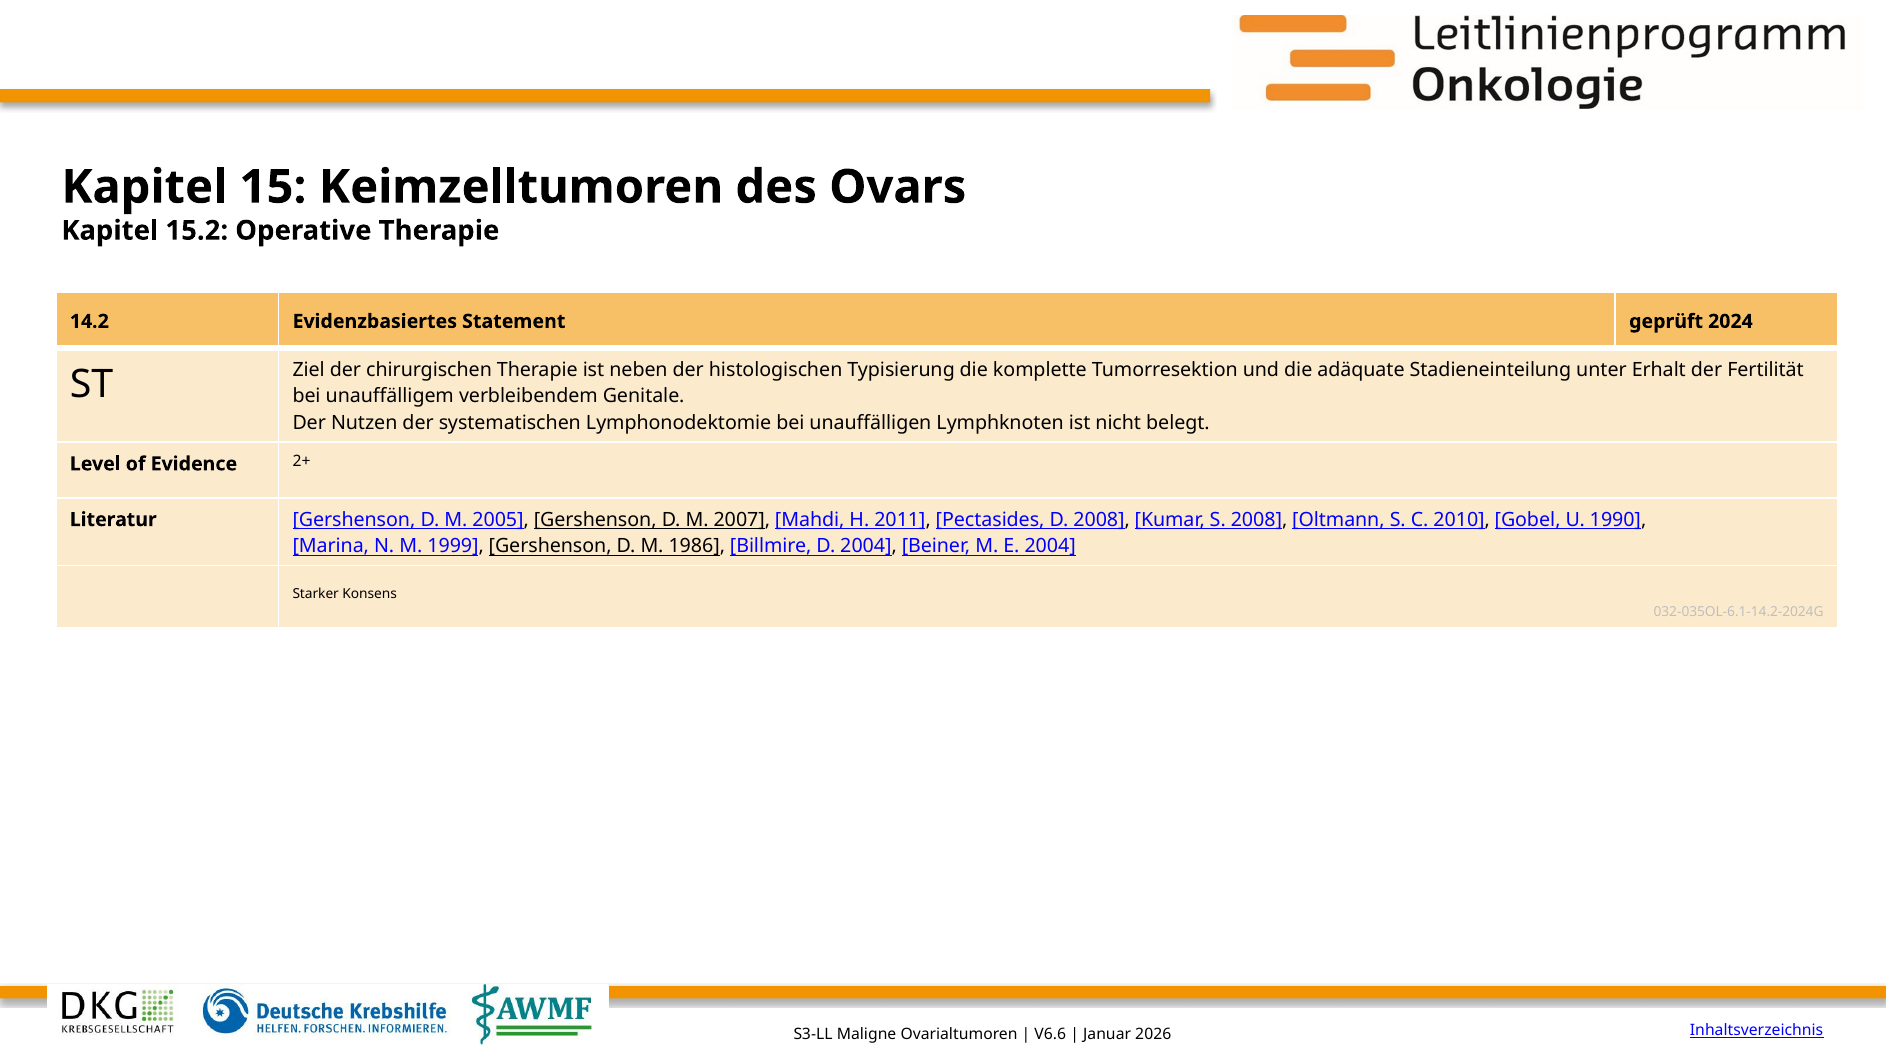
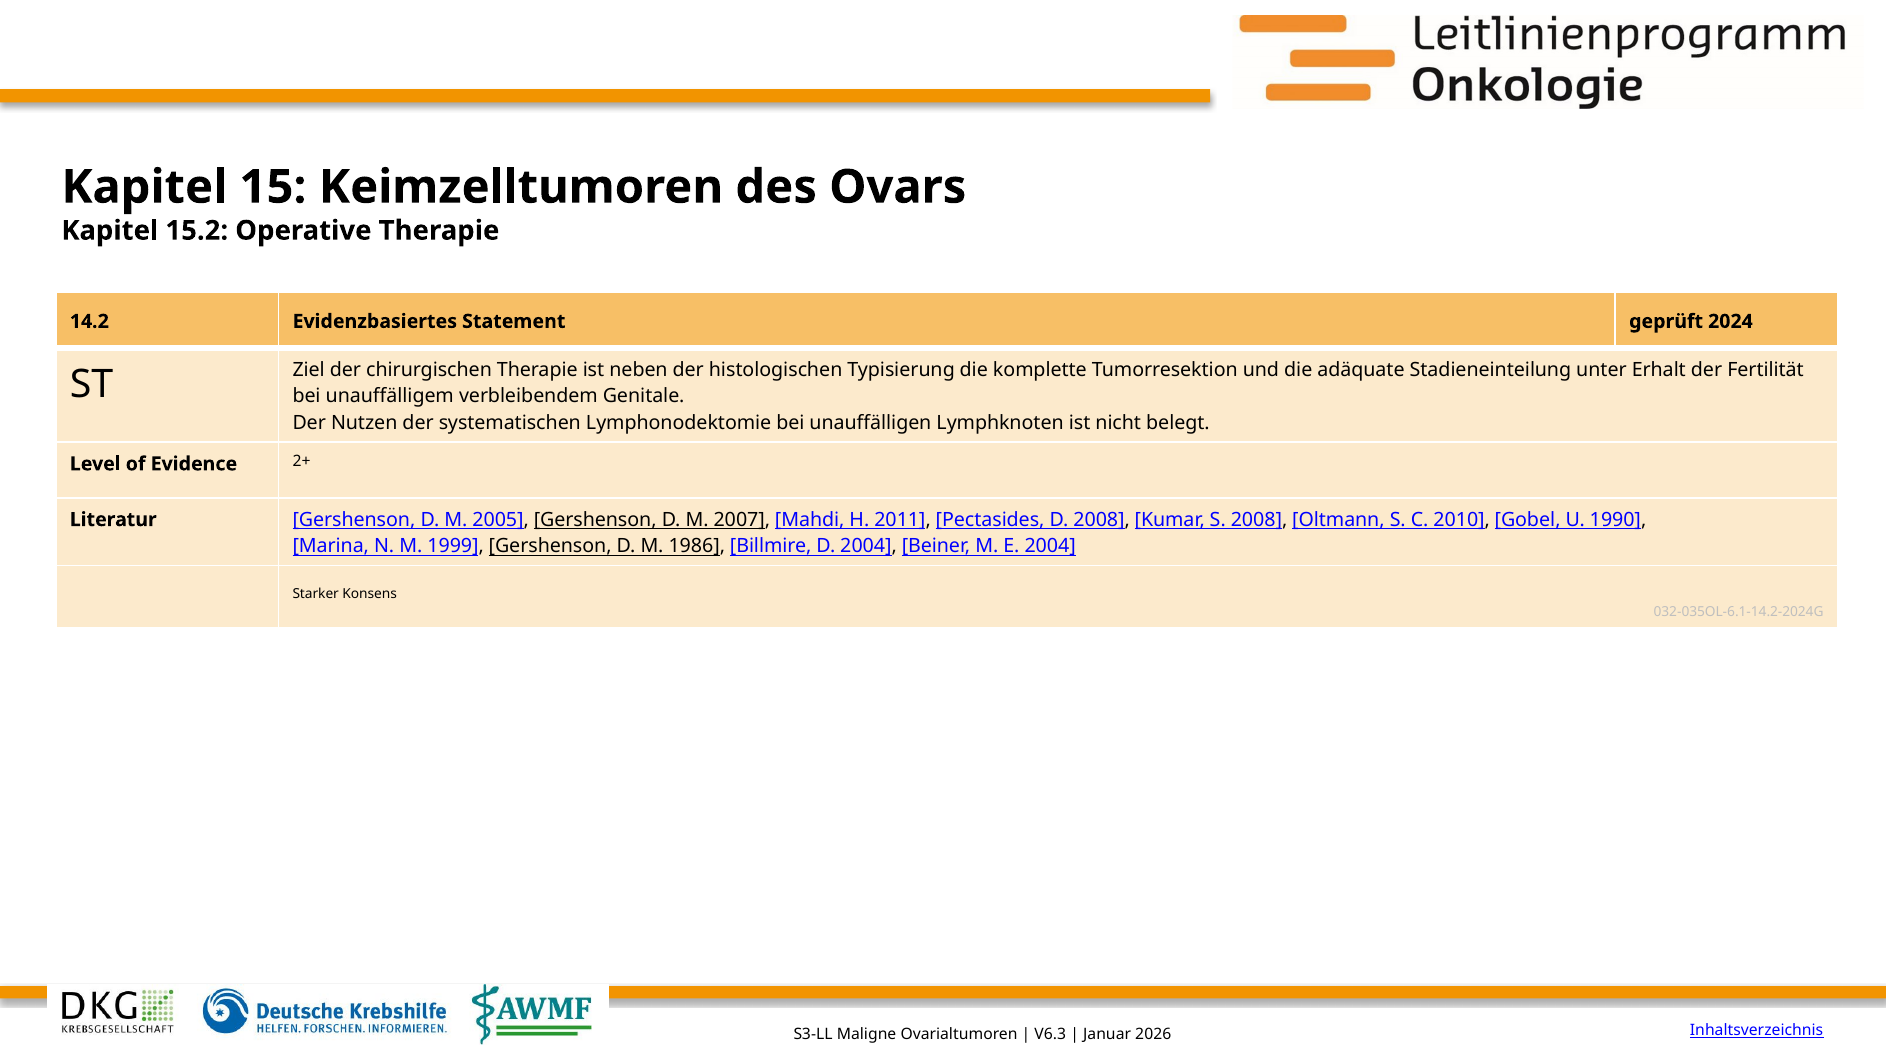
V6.6: V6.6 -> V6.3
